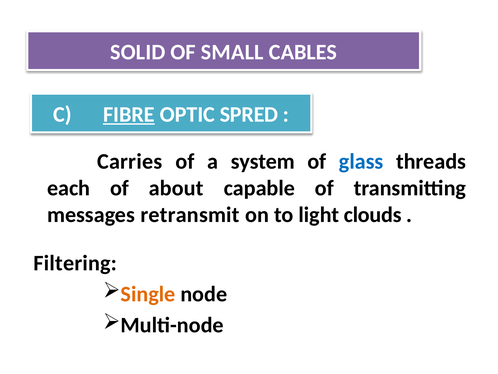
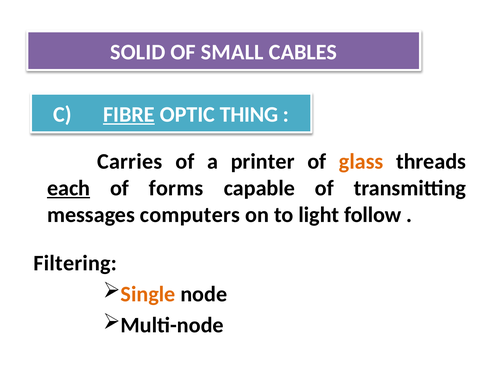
SPRED: SPRED -> THING
system: system -> printer
glass colour: blue -> orange
each underline: none -> present
about: about -> forms
retransmit: retransmit -> computers
clouds: clouds -> follow
